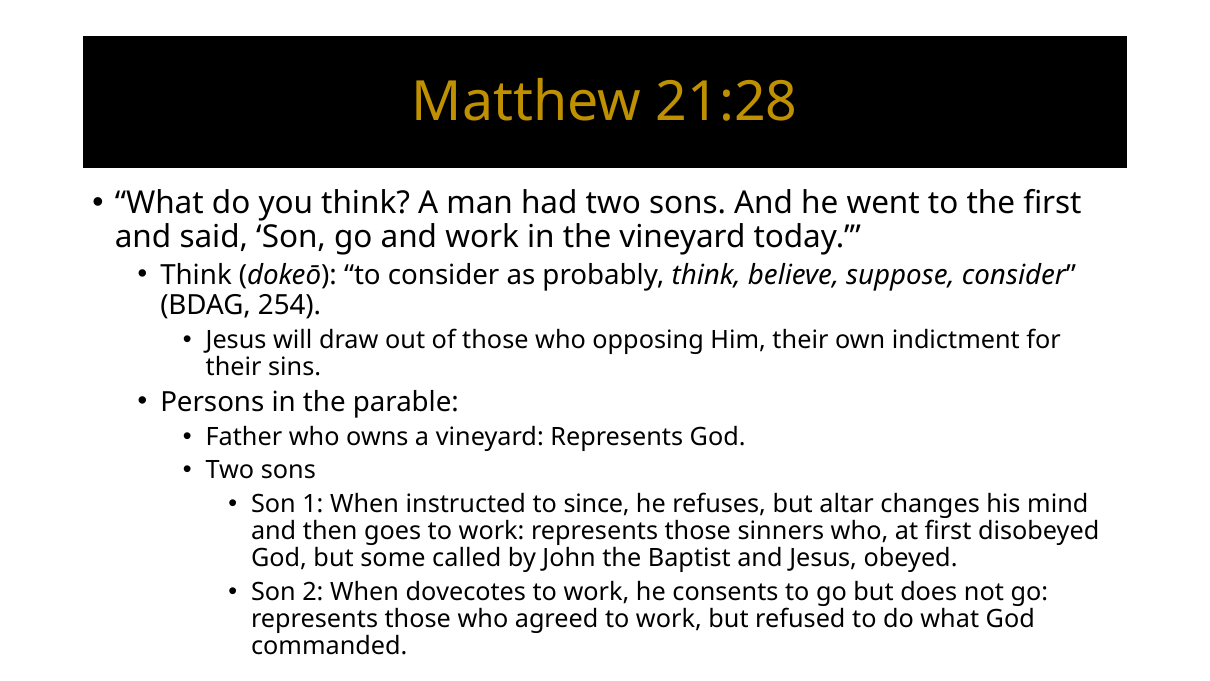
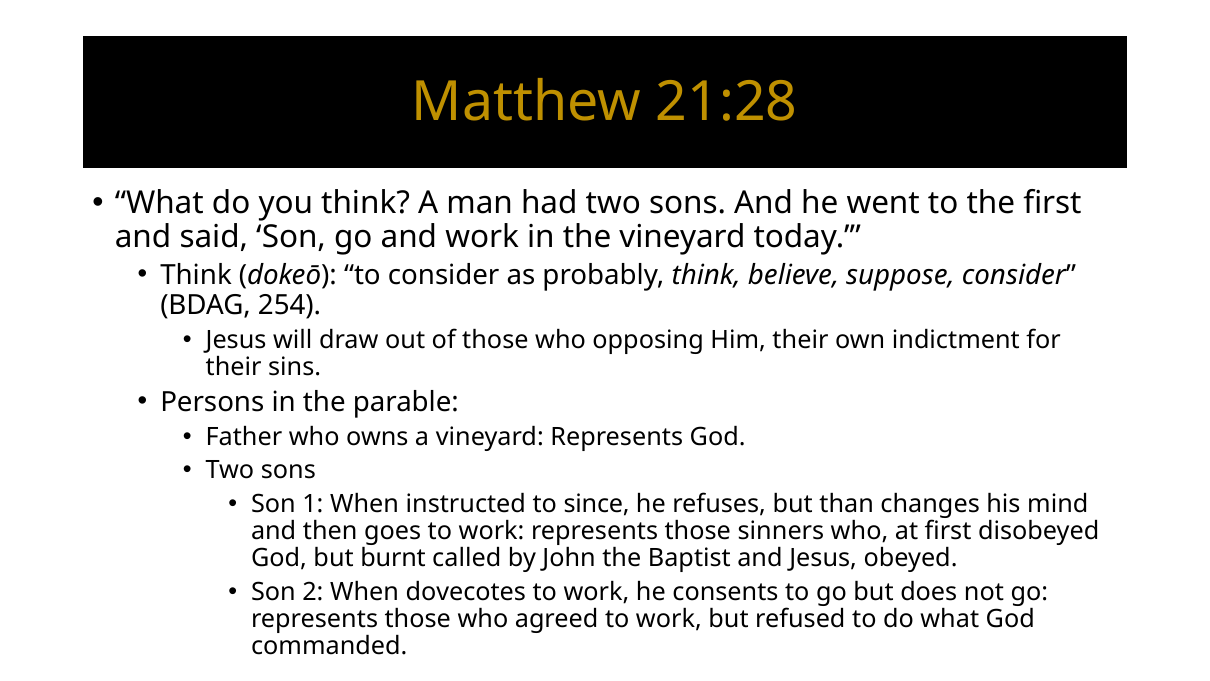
altar: altar -> than
some: some -> burnt
